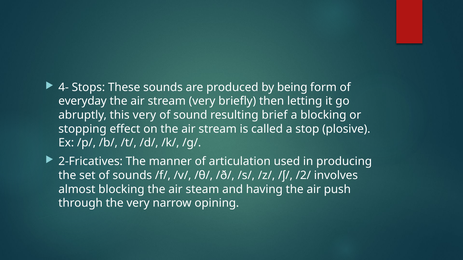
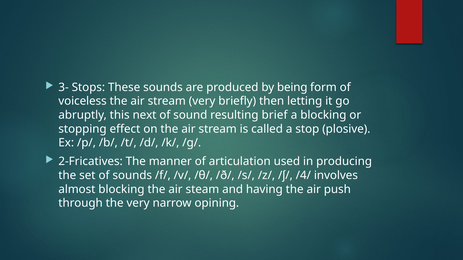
4-: 4- -> 3-
everyday: everyday -> voiceless
this very: very -> next
/2/: /2/ -> /4/
